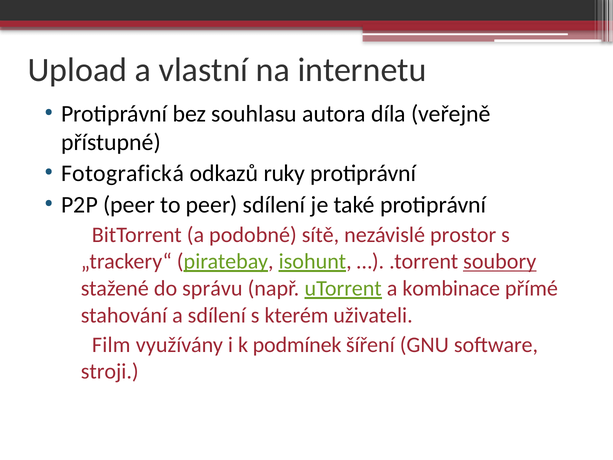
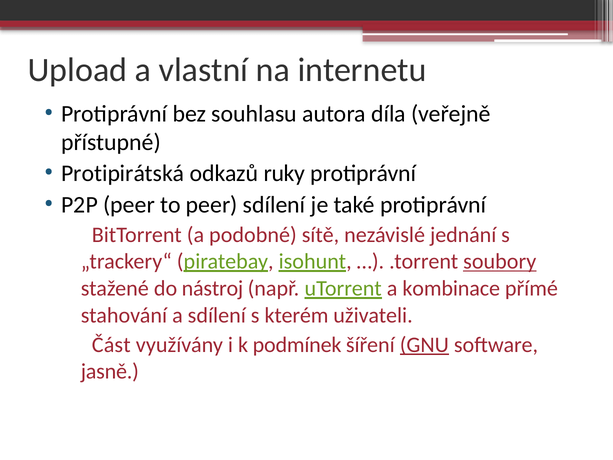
Fotografická: Fotografická -> Protipirátská
prostor: prostor -> jednání
správu: správu -> nástroj
Film: Film -> Část
GNU underline: none -> present
stroji: stroji -> jasně
